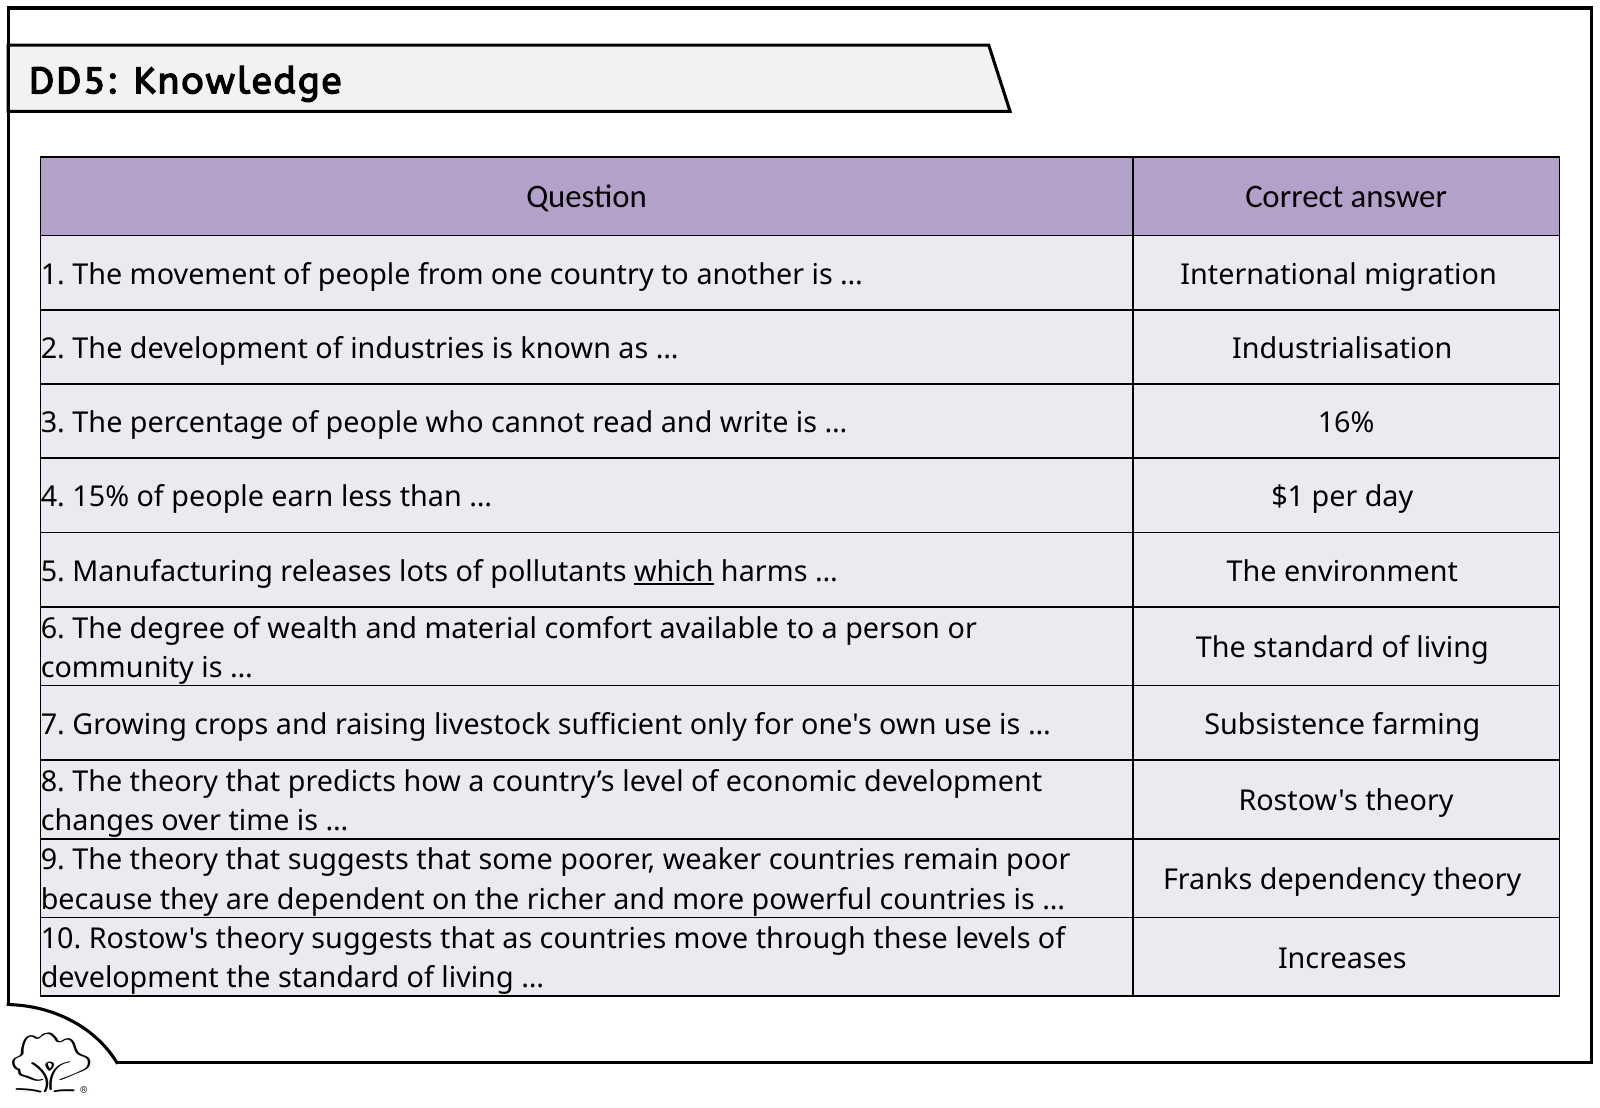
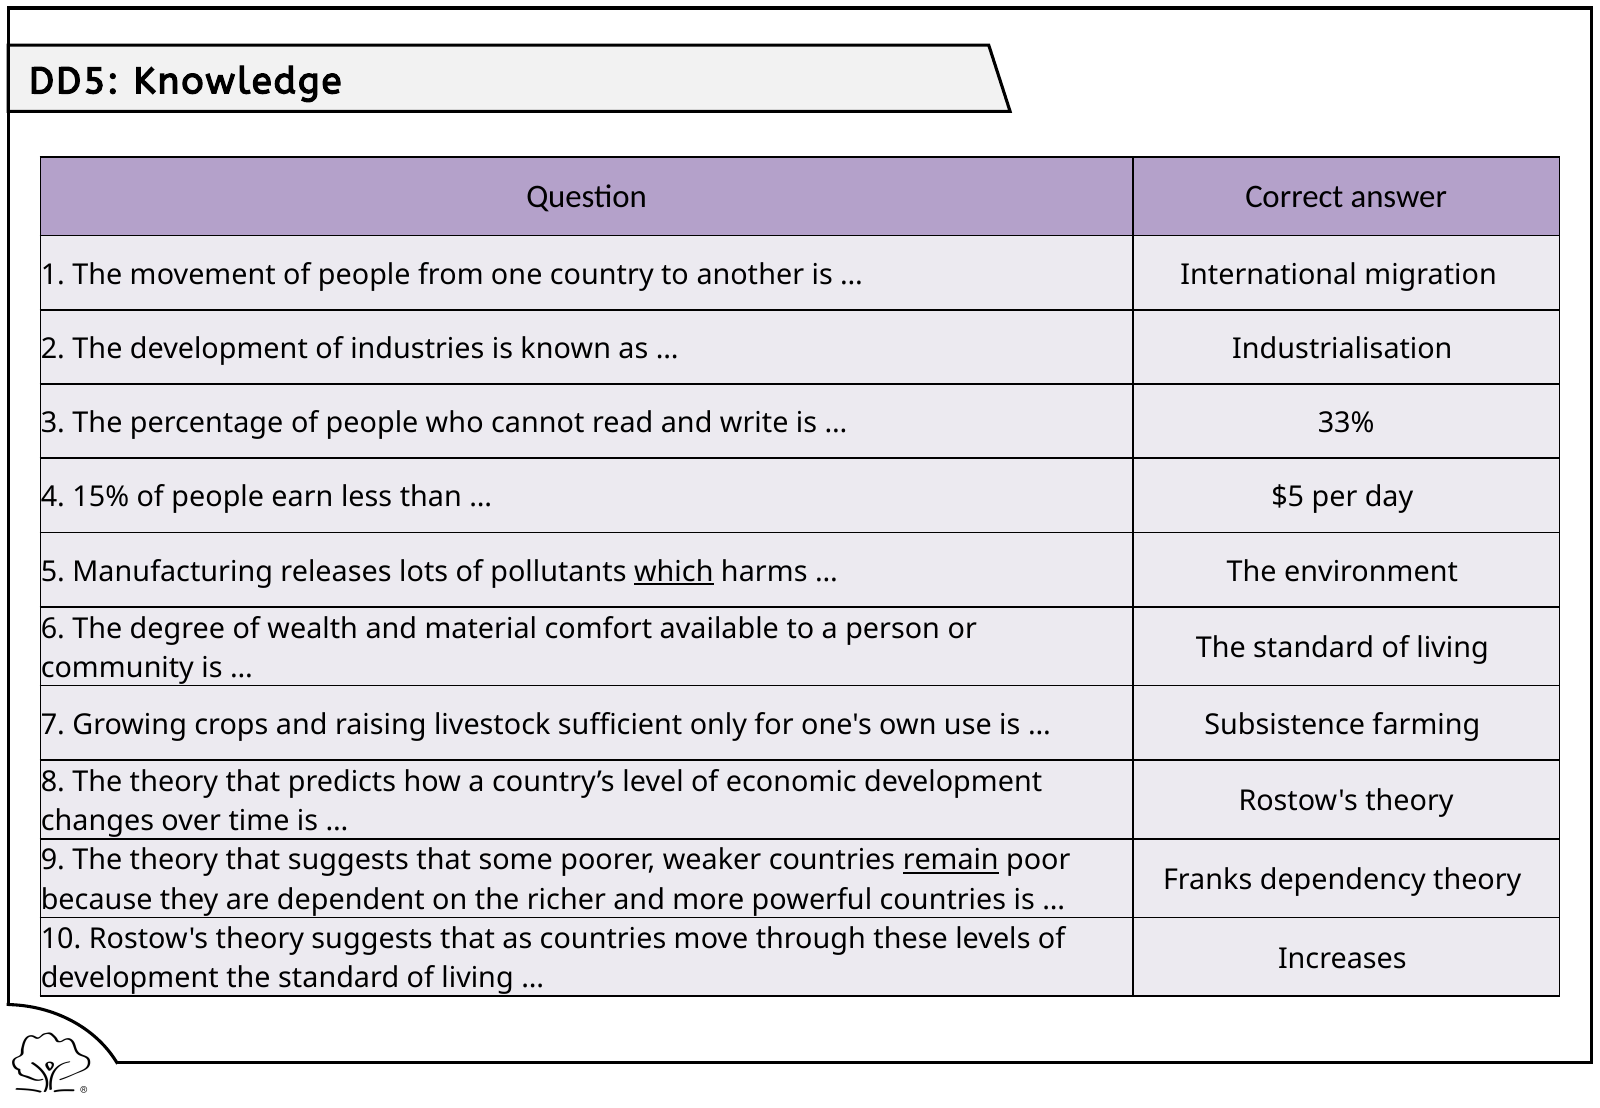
16%: 16% -> 33%
$1: $1 -> $5
remain underline: none -> present
